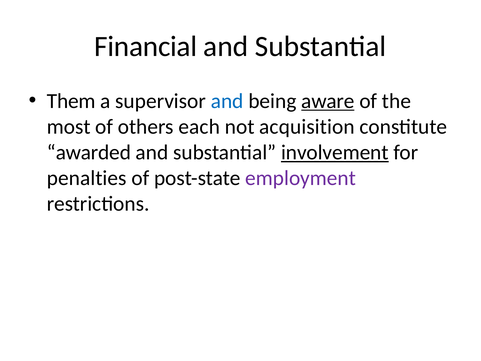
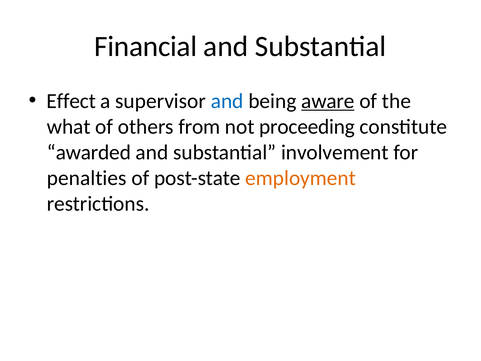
Them: Them -> Effect
most: most -> what
each: each -> from
acquisition: acquisition -> proceeding
involvement underline: present -> none
employment colour: purple -> orange
